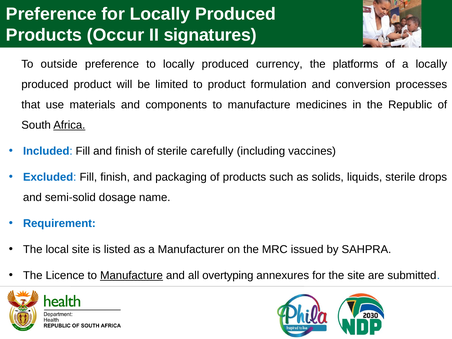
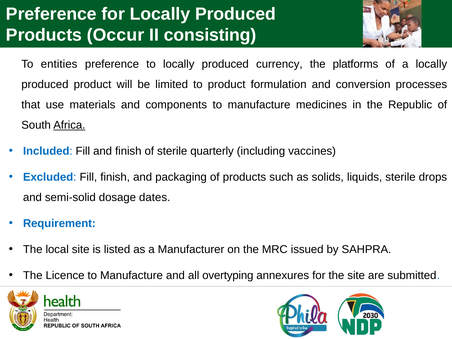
signatures: signatures -> consisting
outside: outside -> entities
carefully: carefully -> quarterly
name: name -> dates
Manufacture at (131, 275) underline: present -> none
